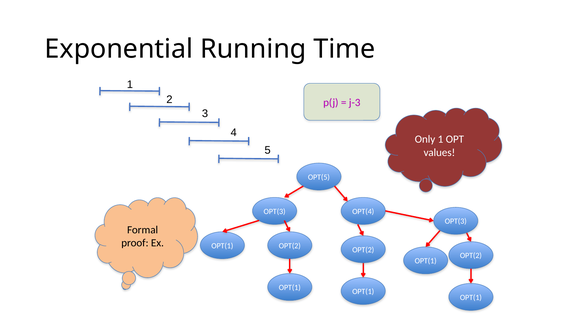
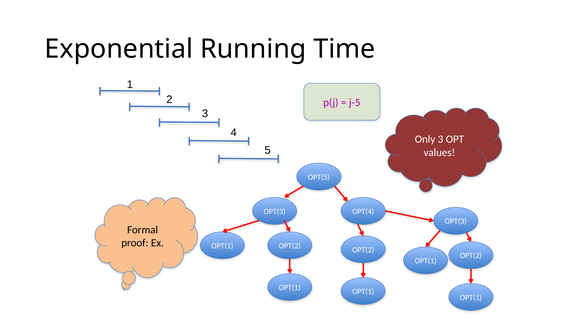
j-3: j-3 -> j-5
Only 1: 1 -> 3
